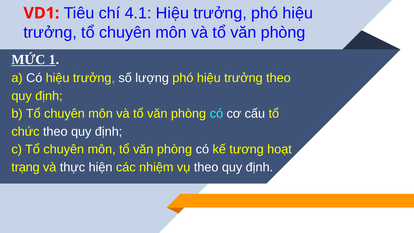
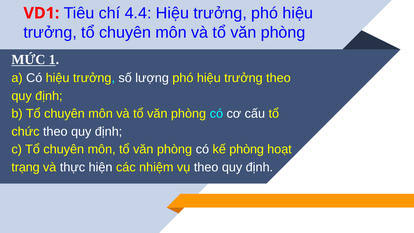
4.1: 4.1 -> 4.4
kế tương: tương -> phòng
